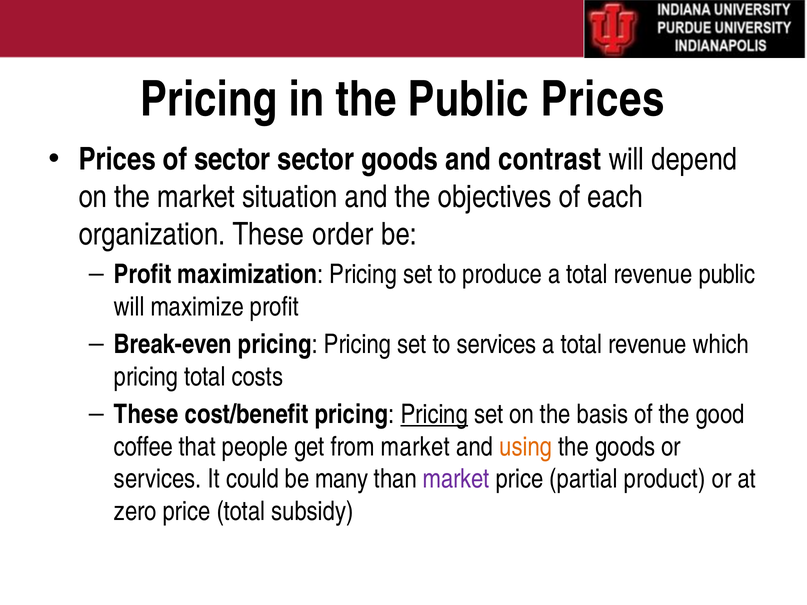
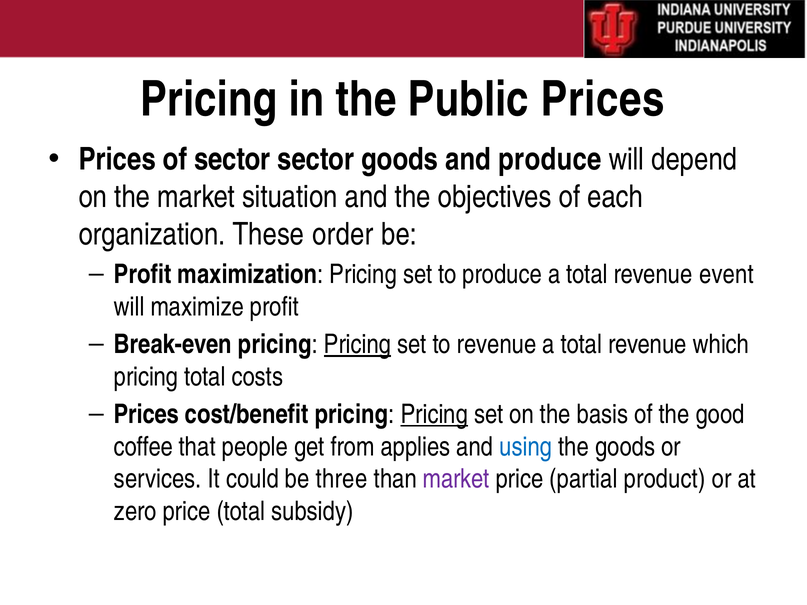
and contrast: contrast -> produce
revenue public: public -> event
Pricing at (358, 345) underline: none -> present
to services: services -> revenue
These at (146, 415): These -> Prices
from market: market -> applies
using colour: orange -> blue
many: many -> three
